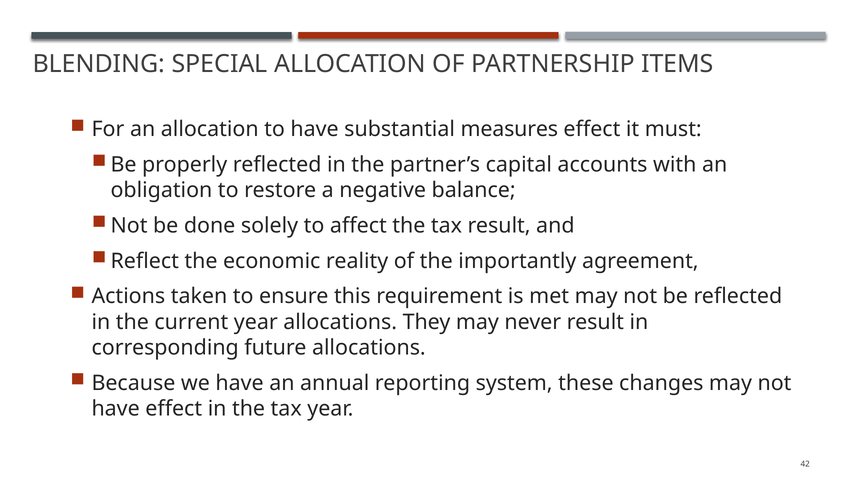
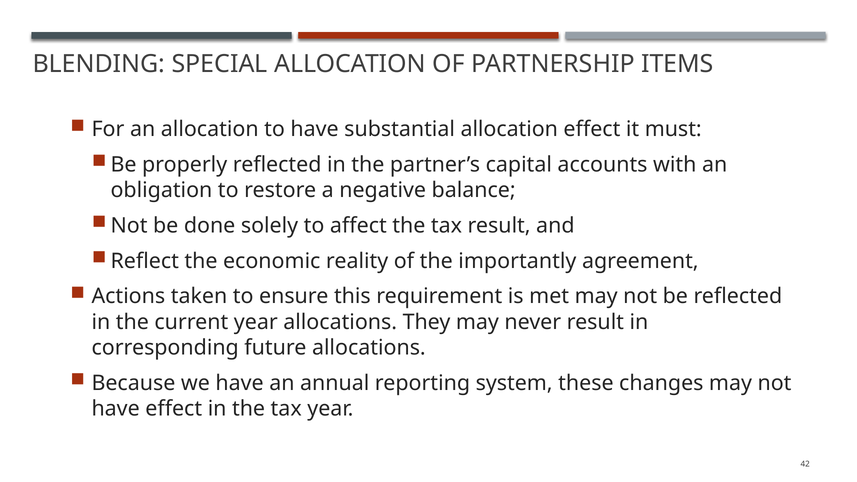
substantial measures: measures -> allocation
